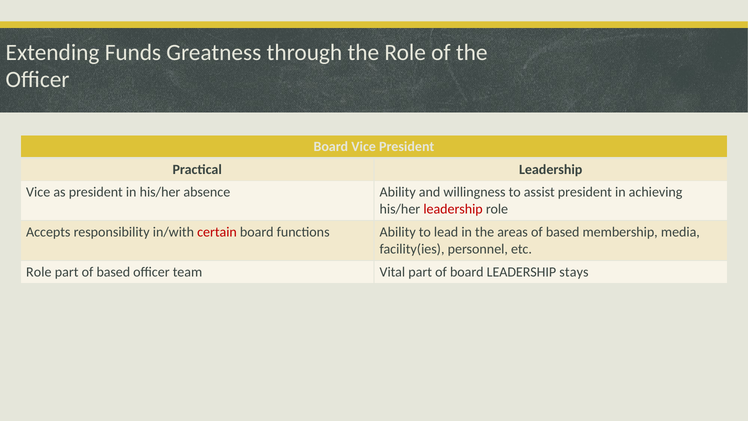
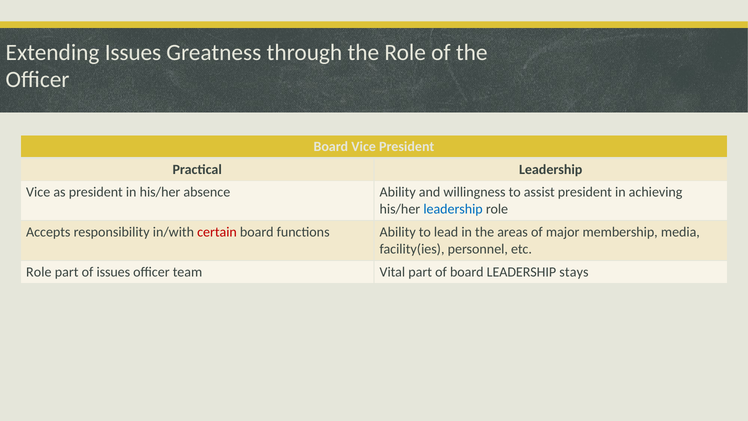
Extending Funds: Funds -> Issues
leadership at (453, 209) colour: red -> blue
areas of based: based -> major
part of based: based -> issues
